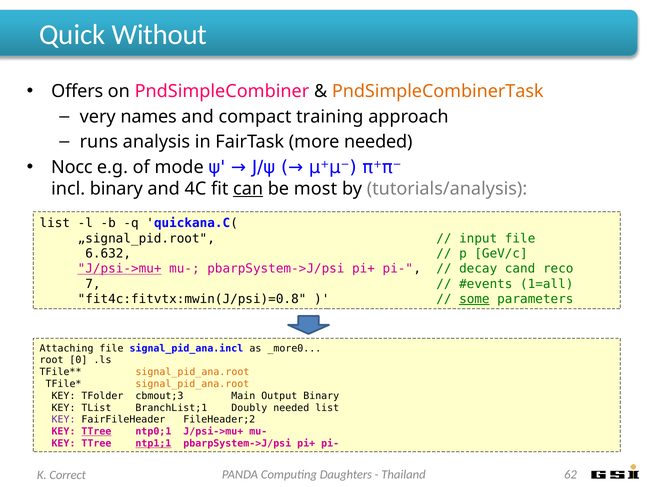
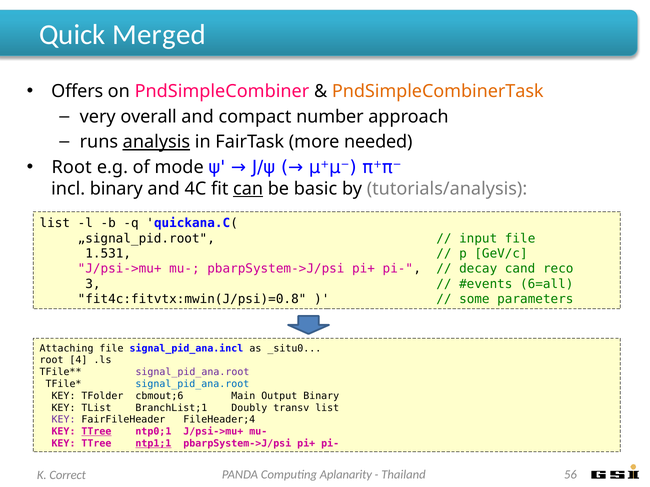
Without: Without -> Merged
names: names -> overall
training: training -> number
analysis underline: none -> present
Nocc at (72, 167): Nocc -> Root
most: most -> basic
6.632: 6.632 -> 1.531
J/psi->mu+ at (120, 269) underline: present -> none
7: 7 -> 3
1=all: 1=all -> 6=all
some underline: present -> none
_more0: _more0 -> _situ0
0: 0 -> 4
signal_pid_ana.root at (192, 372) colour: orange -> purple
signal_pid_ana.root at (192, 384) colour: orange -> blue
cbmout;3: cbmout;3 -> cbmout;6
Doubly needed: needed -> transv
FileHeader;2: FileHeader;2 -> FileHeader;4
Daughters: Daughters -> Aplanarity
62: 62 -> 56
